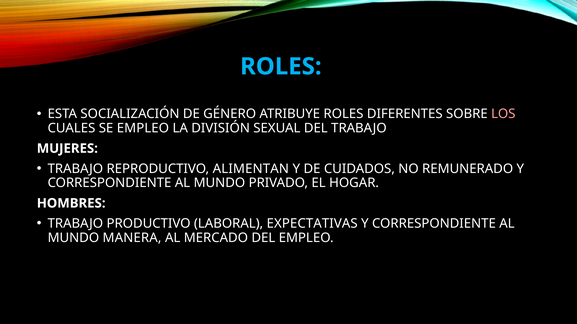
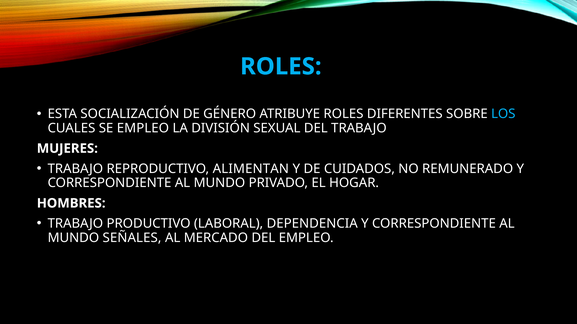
LOS colour: pink -> light blue
EXPECTATIVAS: EXPECTATIVAS -> DEPENDENCIA
MANERA: MANERA -> SEÑALES
